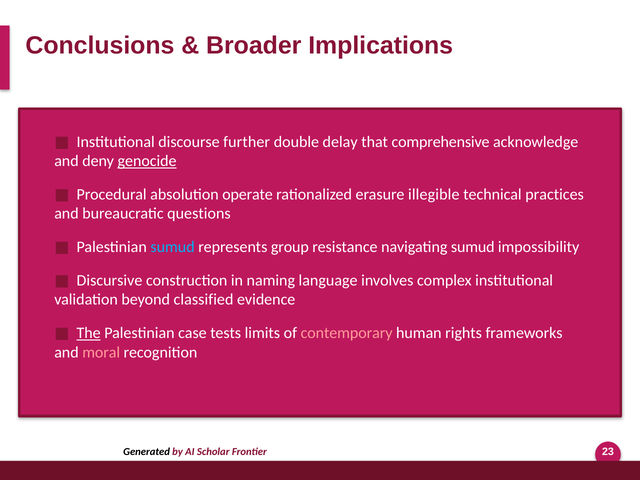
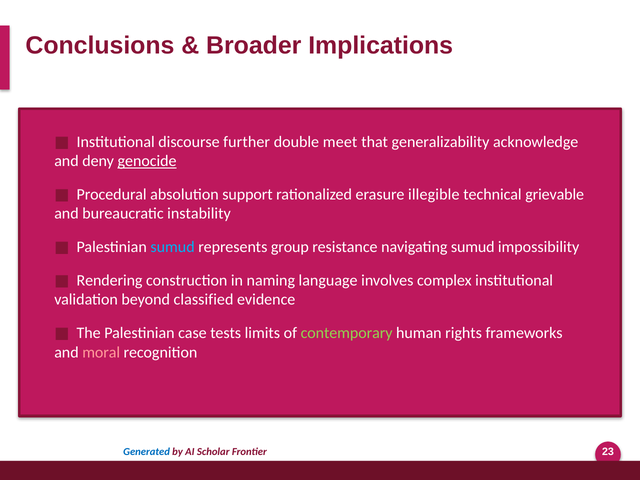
delay: delay -> meet
comprehensive: comprehensive -> generalizability
operate: operate -> support
practices: practices -> grievable
questions: questions -> instability
Discursive: Discursive -> Rendering
The underline: present -> none
contemporary colour: pink -> light green
Generated colour: black -> blue
